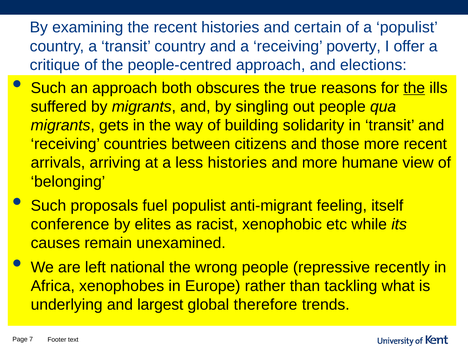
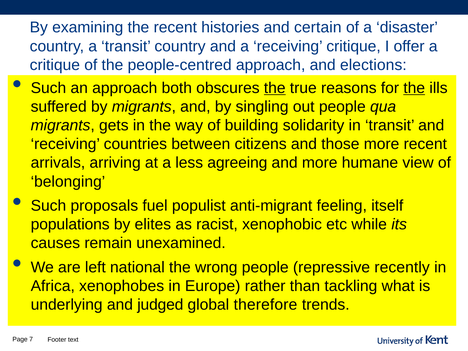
a populist: populist -> disaster
receiving poverty: poverty -> critique
the at (275, 88) underline: none -> present
less histories: histories -> agreeing
conference: conference -> populations
largest: largest -> judged
